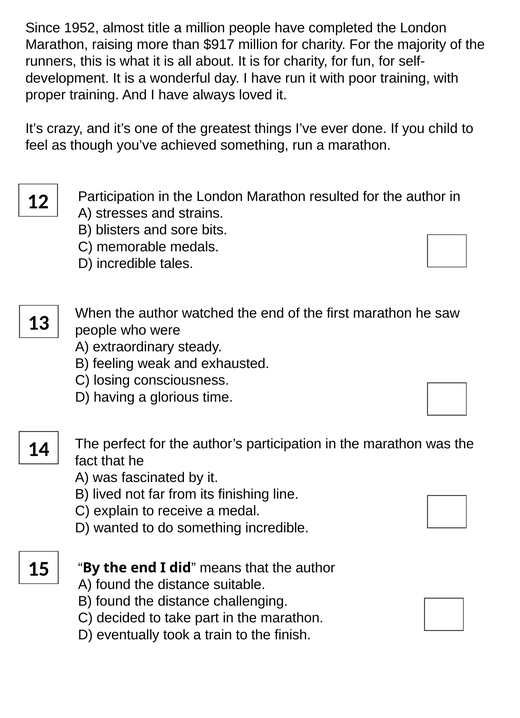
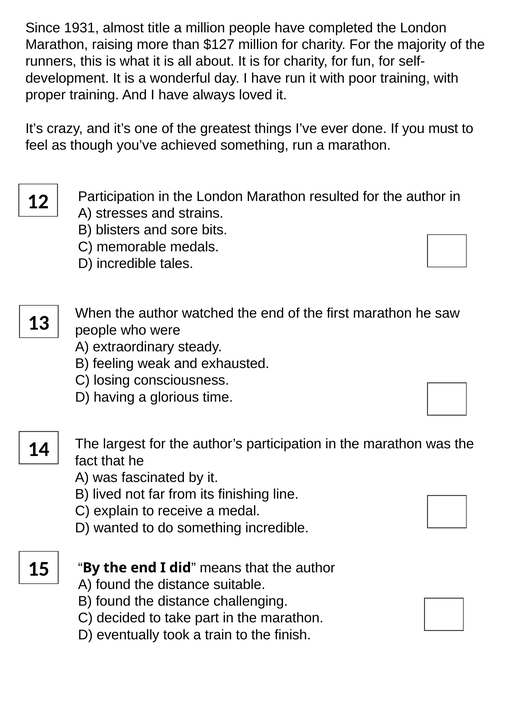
1952: 1952 -> 1931
$917: $917 -> $127
child: child -> must
perfect: perfect -> largest
